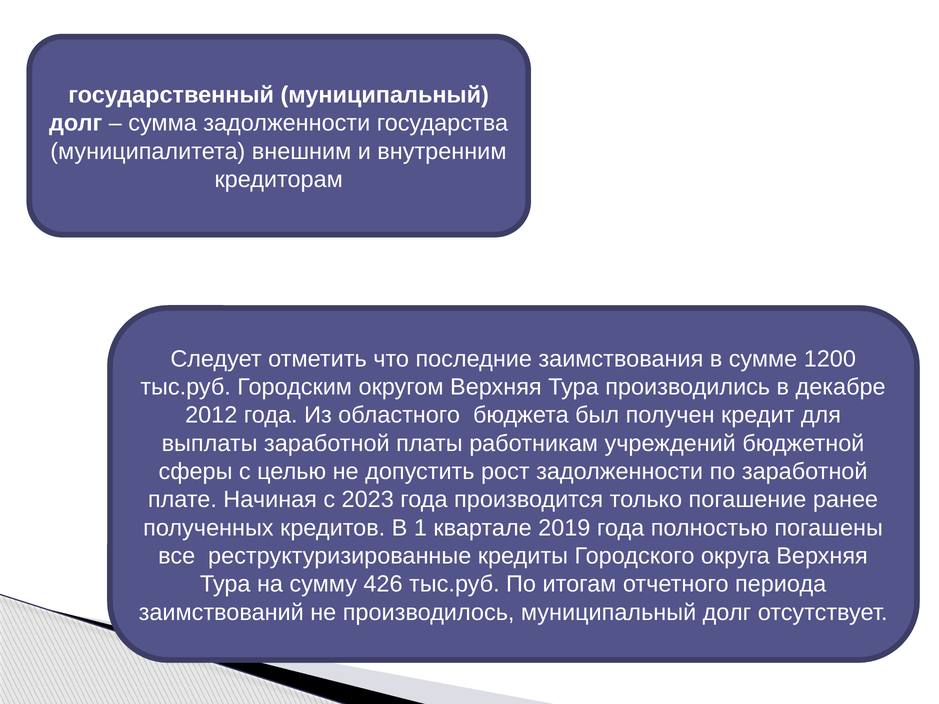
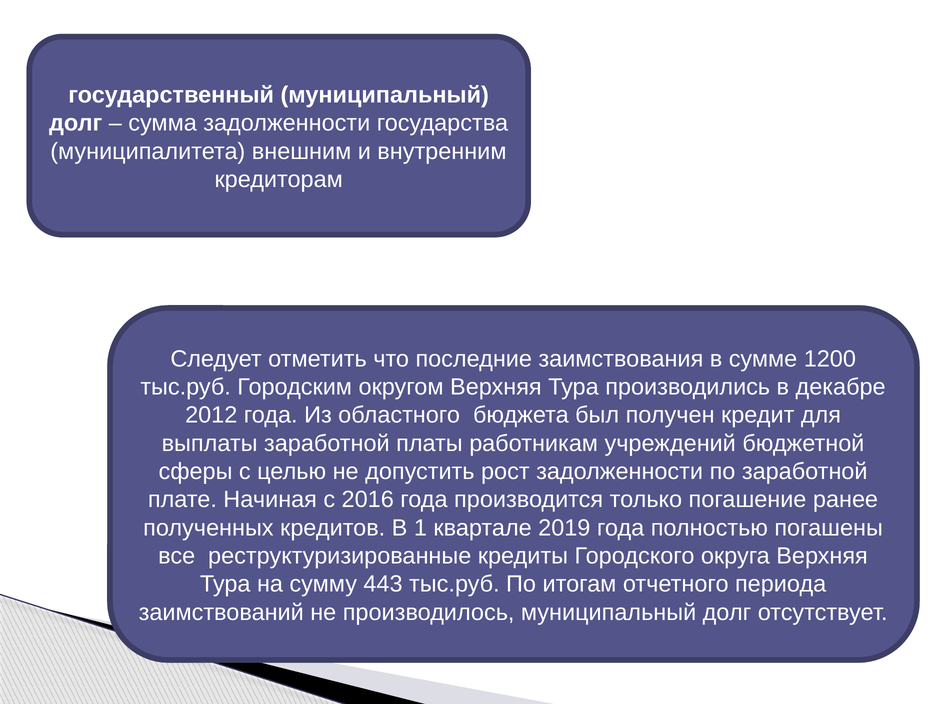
2023: 2023 -> 2016
426: 426 -> 443
